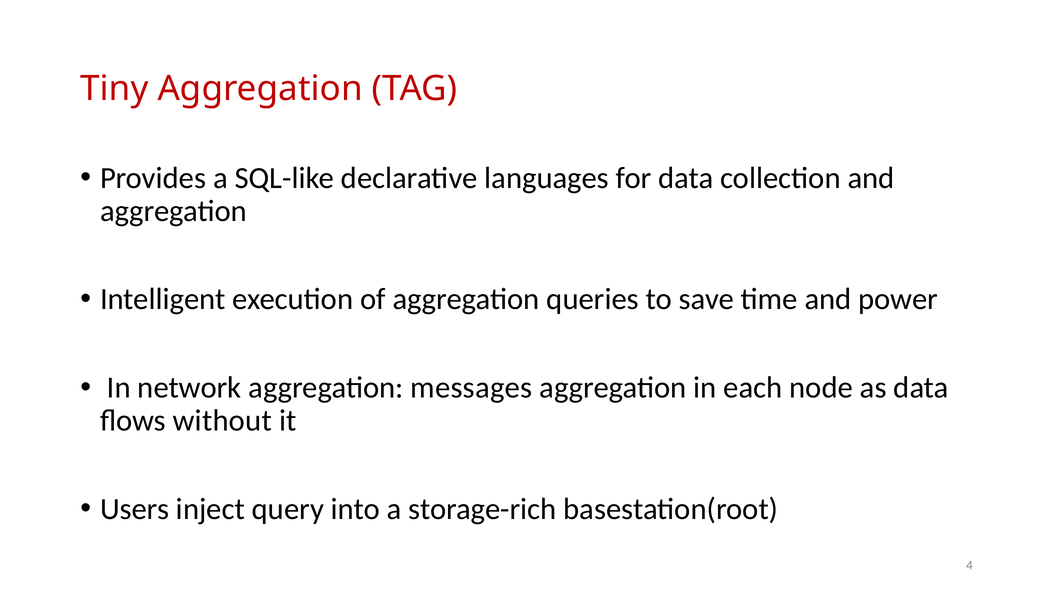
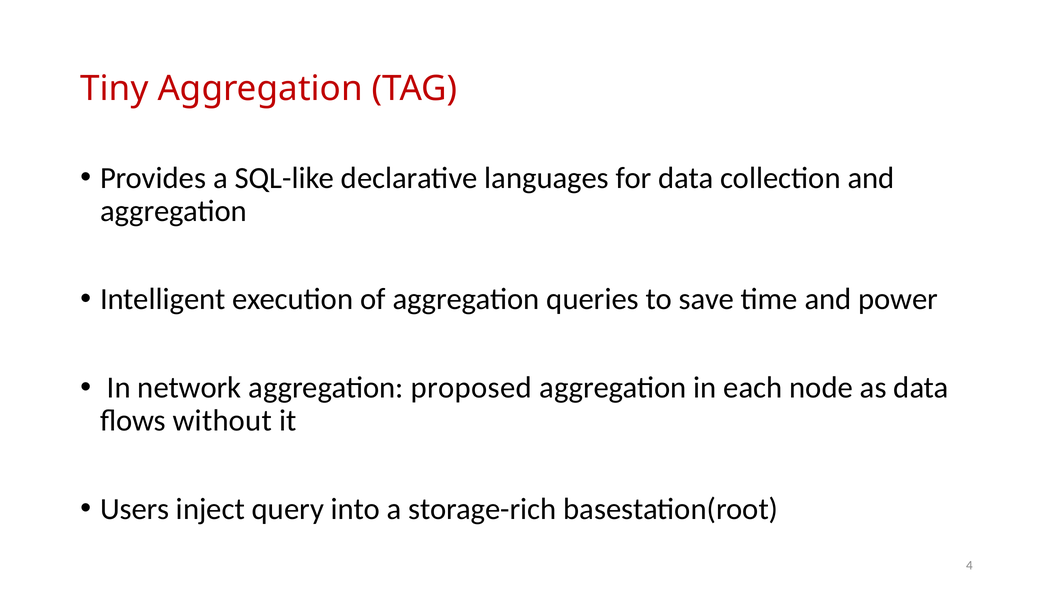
messages: messages -> proposed
